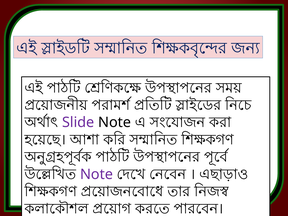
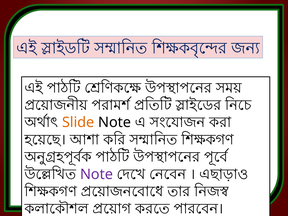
Slide colour: purple -> orange
